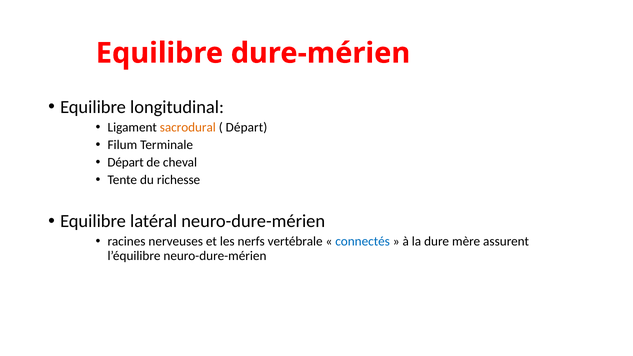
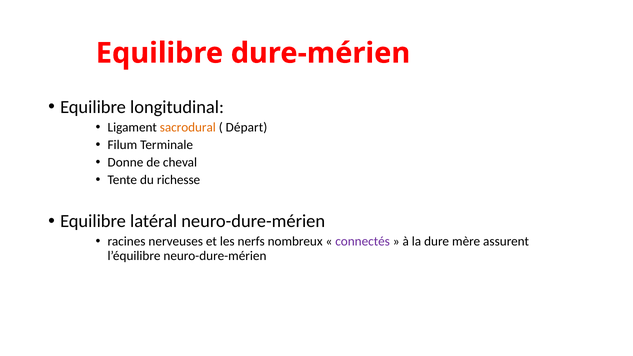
Départ at (126, 162): Départ -> Donne
vertébrale: vertébrale -> nombreux
connectés colour: blue -> purple
